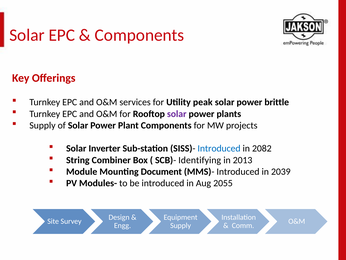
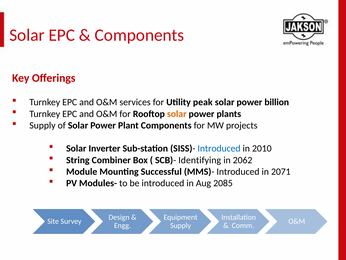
brittle: brittle -> billion
solar at (177, 114) colour: purple -> orange
2082: 2082 -> 2010
2013: 2013 -> 2062
Document: Document -> Successful
2039: 2039 -> 2071
2055: 2055 -> 2085
